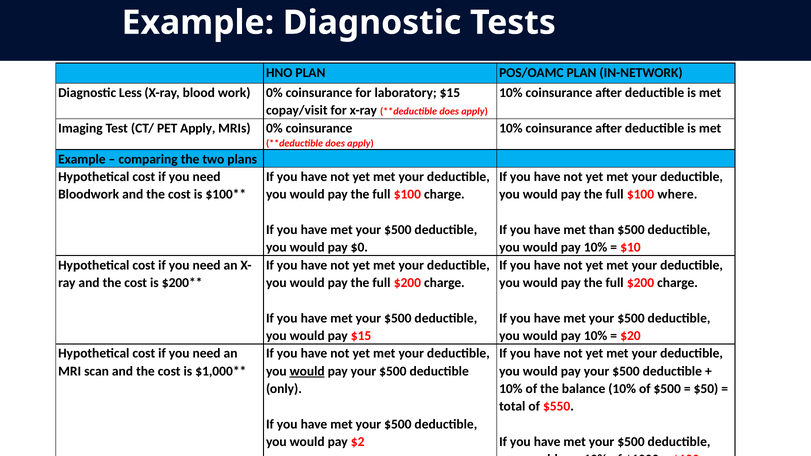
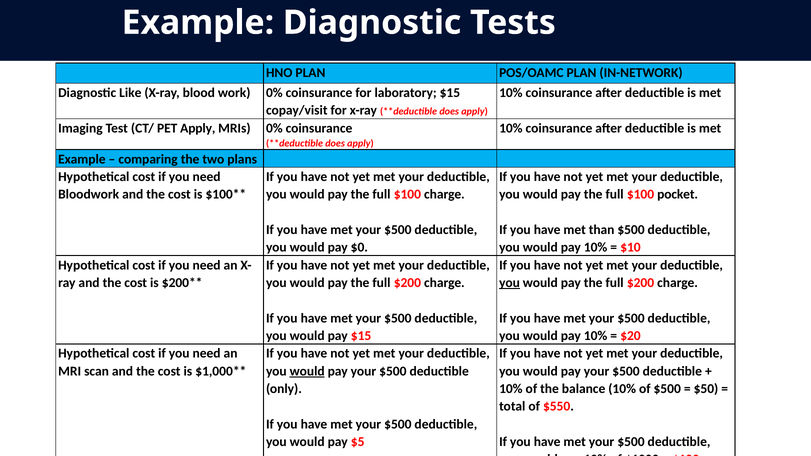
Less: Less -> Like
where: where -> pocket
you at (510, 283) underline: none -> present
$2: $2 -> $5
